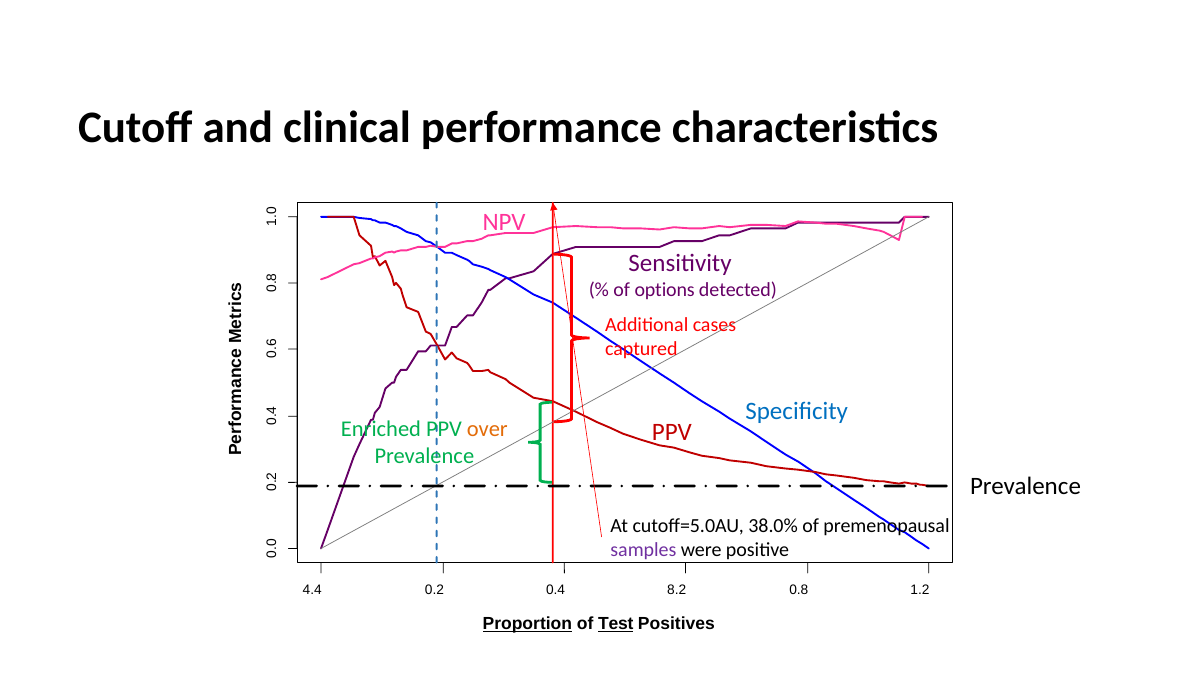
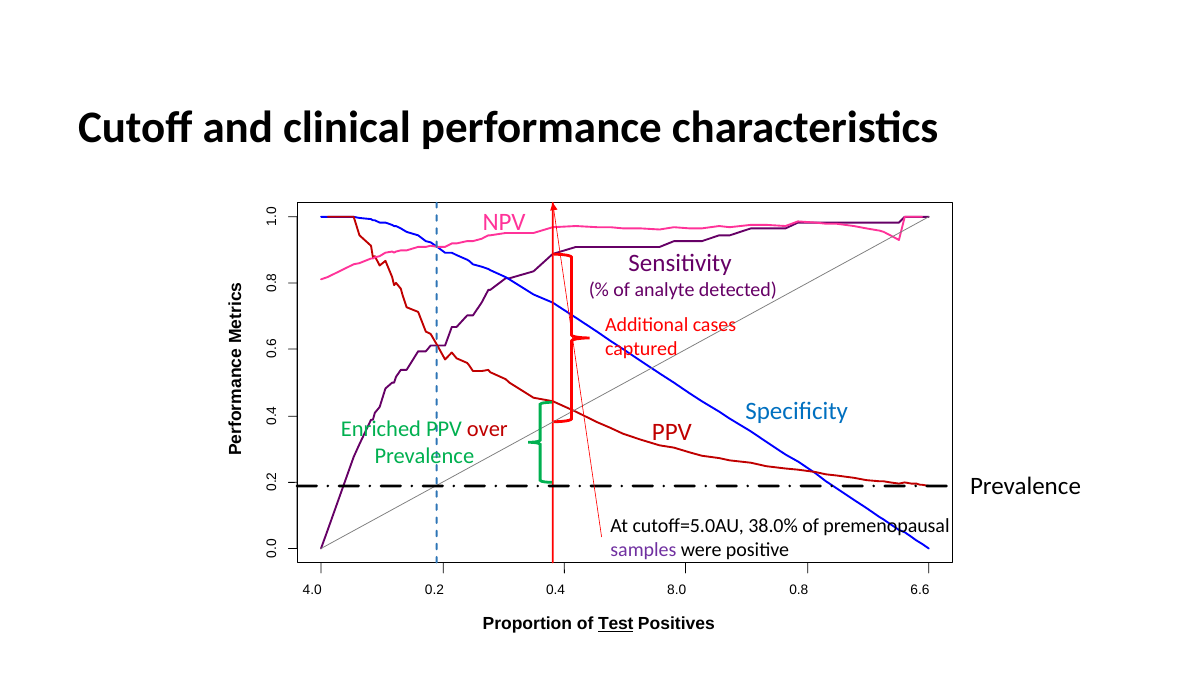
options: options -> analyte
over colour: orange -> red
4.4: 4.4 -> 4.0
8.2: 8.2 -> 8.0
1.2: 1.2 -> 6.6
Proportion underline: present -> none
